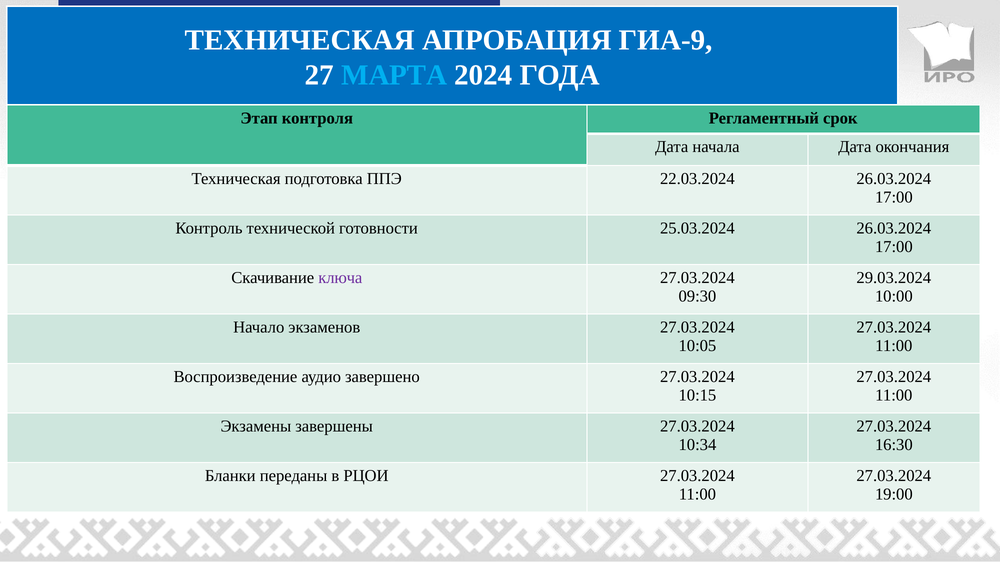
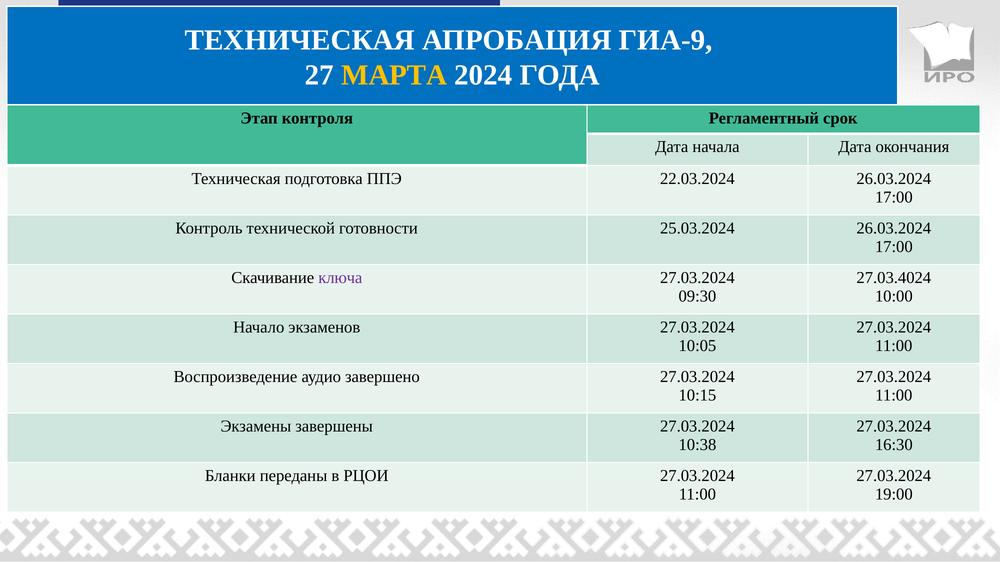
МАРТА colour: light blue -> yellow
29.03.2024: 29.03.2024 -> 27.03.4024
10:34: 10:34 -> 10:38
